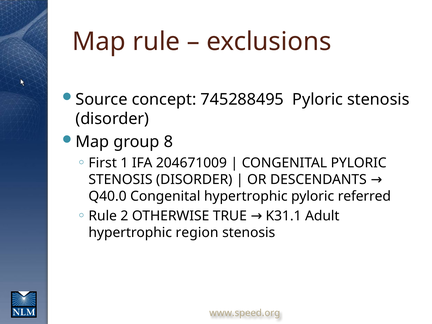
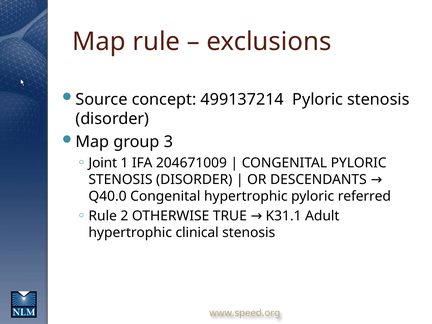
745288495: 745288495 -> 499137214
8: 8 -> 3
First: First -> Joint
region: region -> clinical
